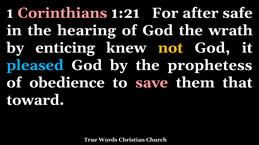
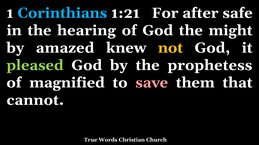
Corinthians colour: pink -> light blue
wrath: wrath -> might
enticing: enticing -> amazed
pleased colour: light blue -> light green
obedience: obedience -> magnified
toward: toward -> cannot
